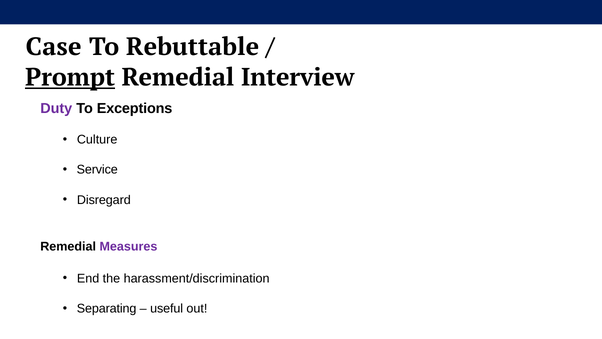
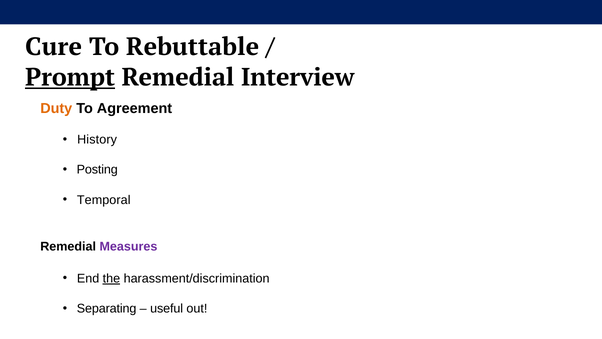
Case: Case -> Cure
Duty colour: purple -> orange
Exceptions: Exceptions -> Agreement
Culture: Culture -> History
Service: Service -> Posting
Disregard: Disregard -> Temporal
the underline: none -> present
